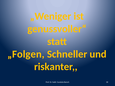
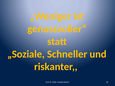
„Folgen: „Folgen -> „Soziale
